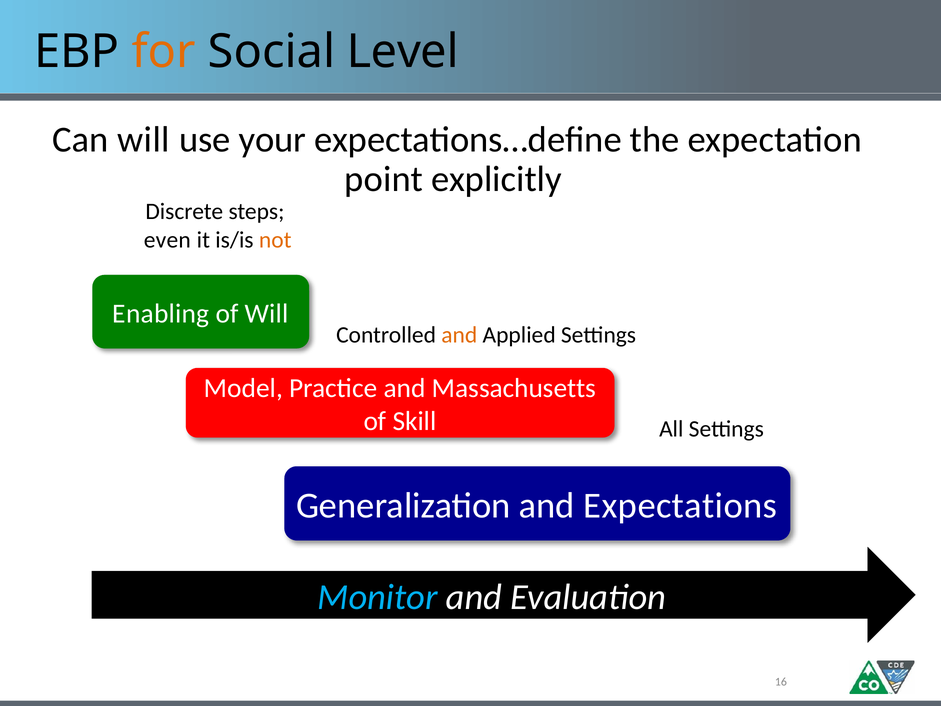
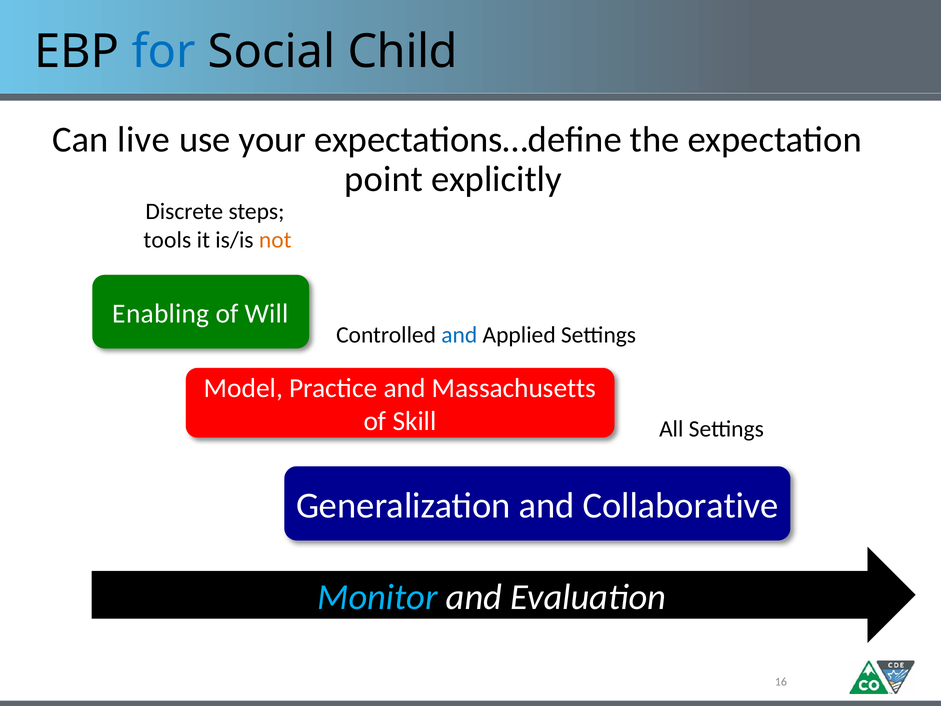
for colour: orange -> blue
Level: Level -> Child
Can will: will -> live
even: even -> tools
and at (459, 335) colour: orange -> blue
Expectations: Expectations -> Collaborative
